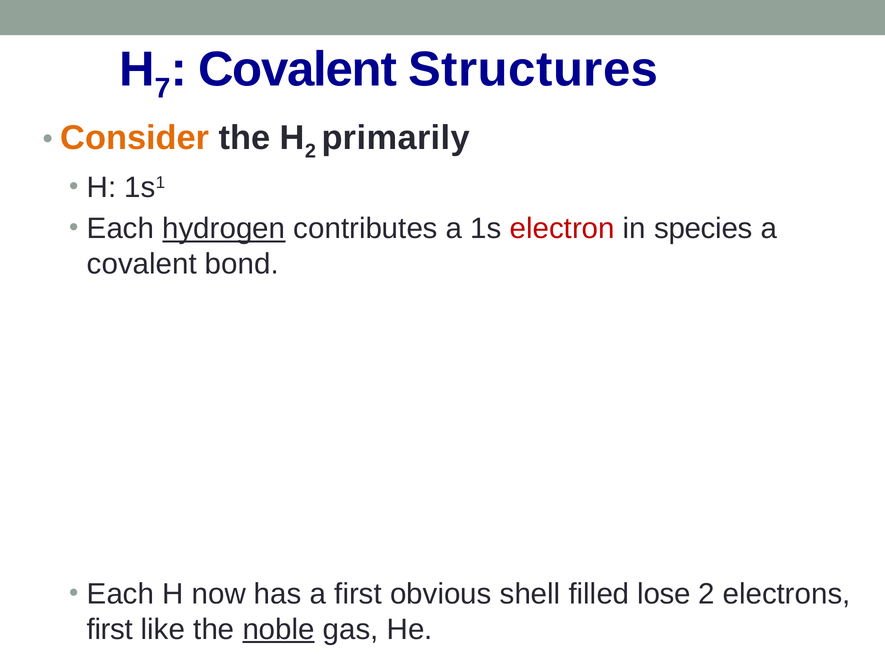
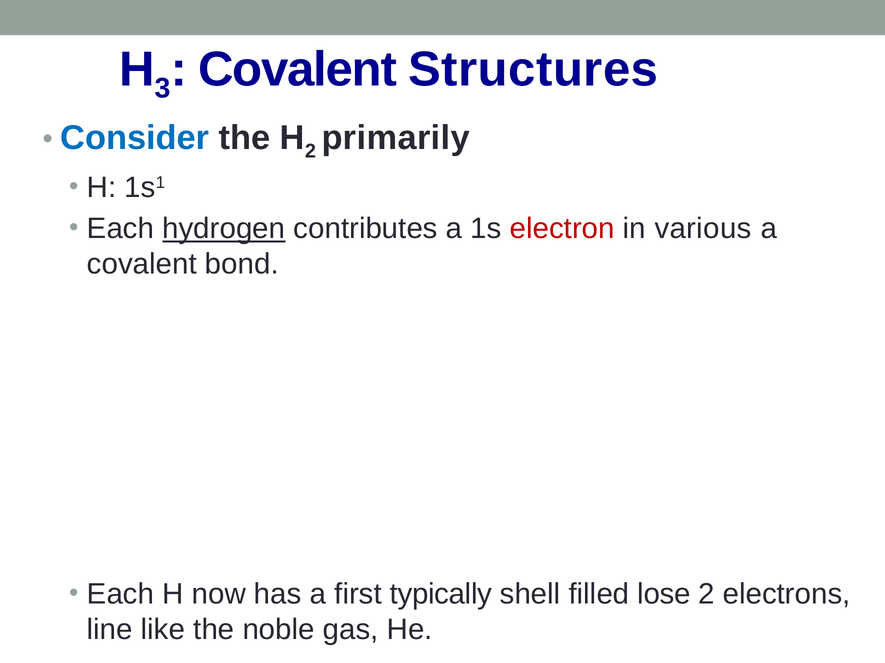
7: 7 -> 3
Consider colour: orange -> blue
species: species -> various
obvious: obvious -> typically
first at (110, 630): first -> line
noble underline: present -> none
